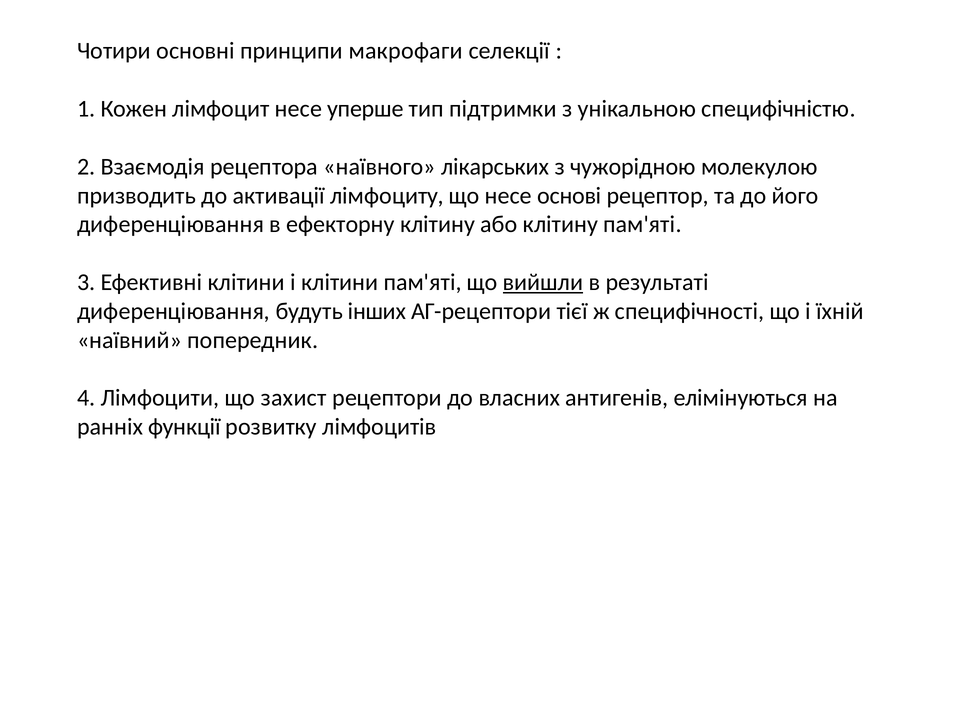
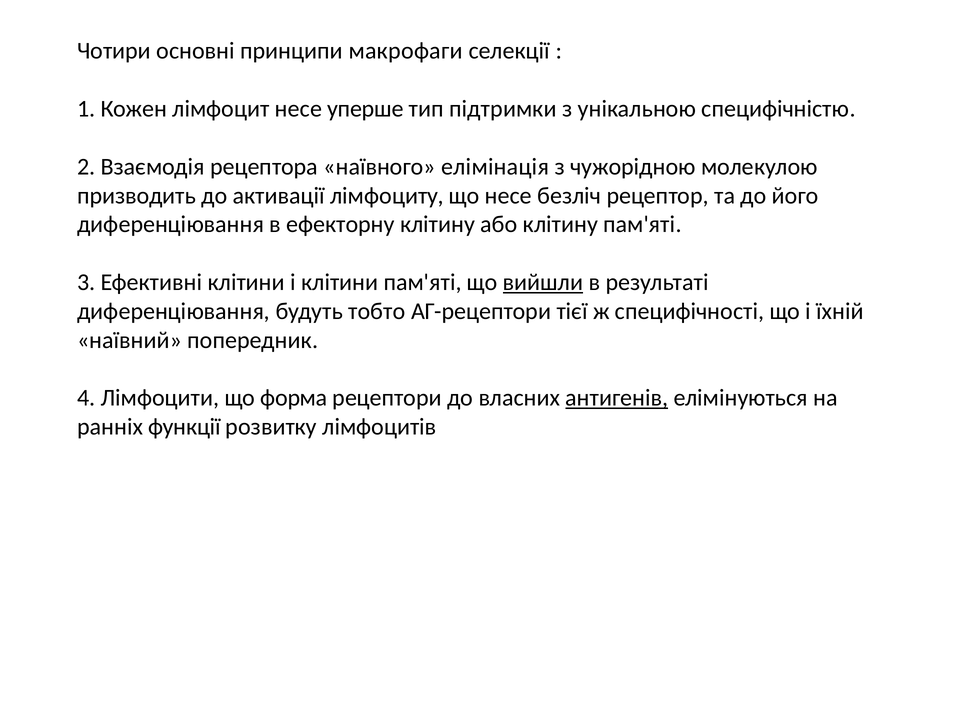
лікарських: лікарських -> елімінація
основі: основі -> безліч
інших: інших -> тобто
захист: захист -> форма
антигенів underline: none -> present
